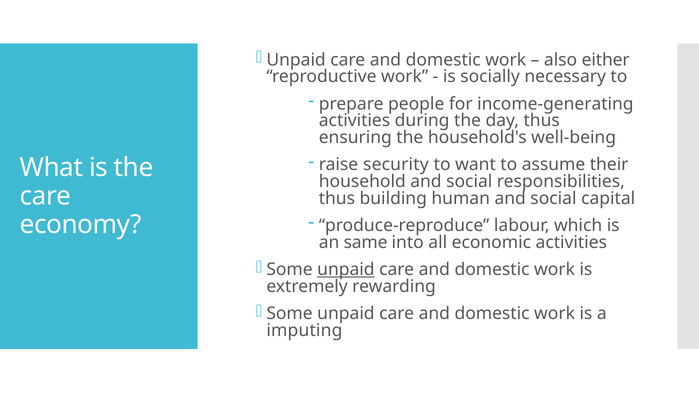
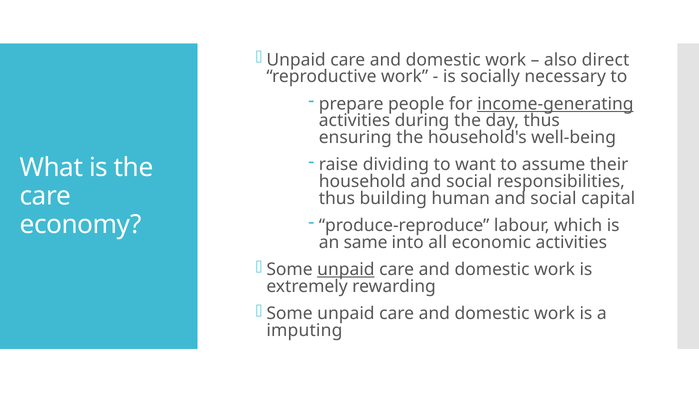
either: either -> direct
income-generating underline: none -> present
security: security -> dividing
